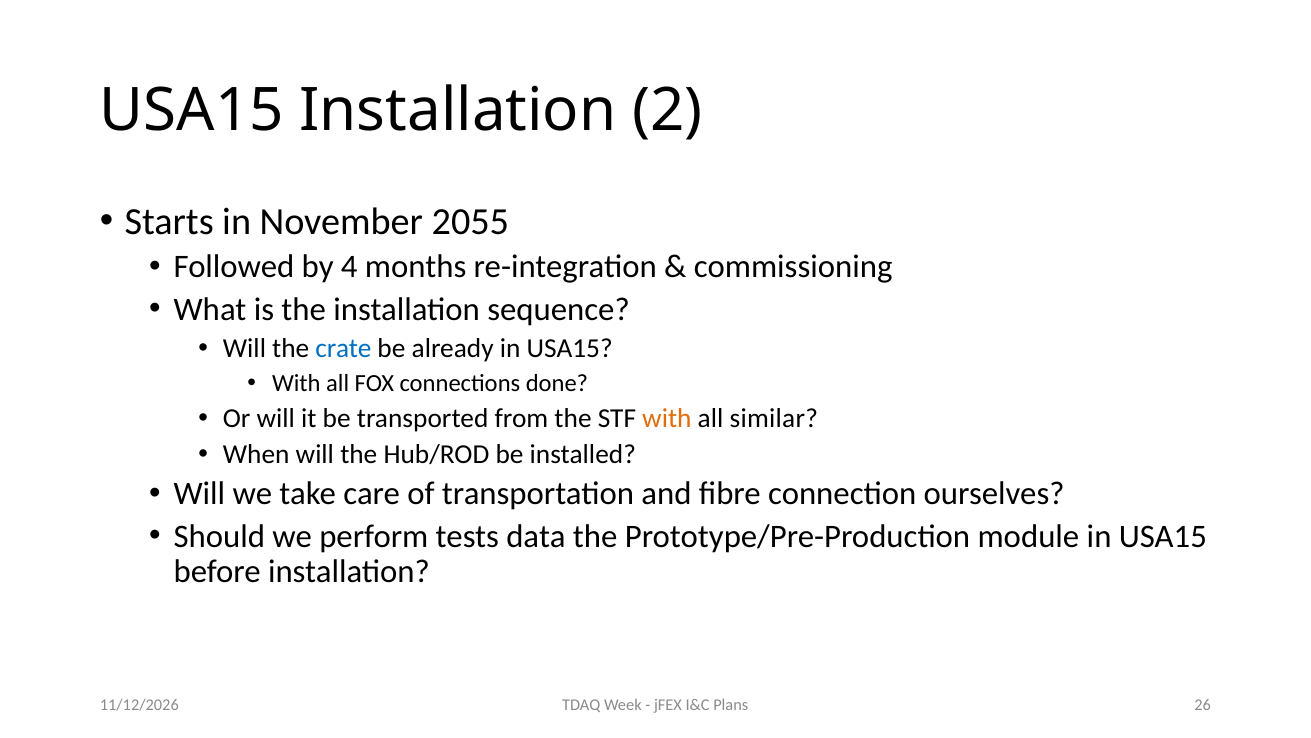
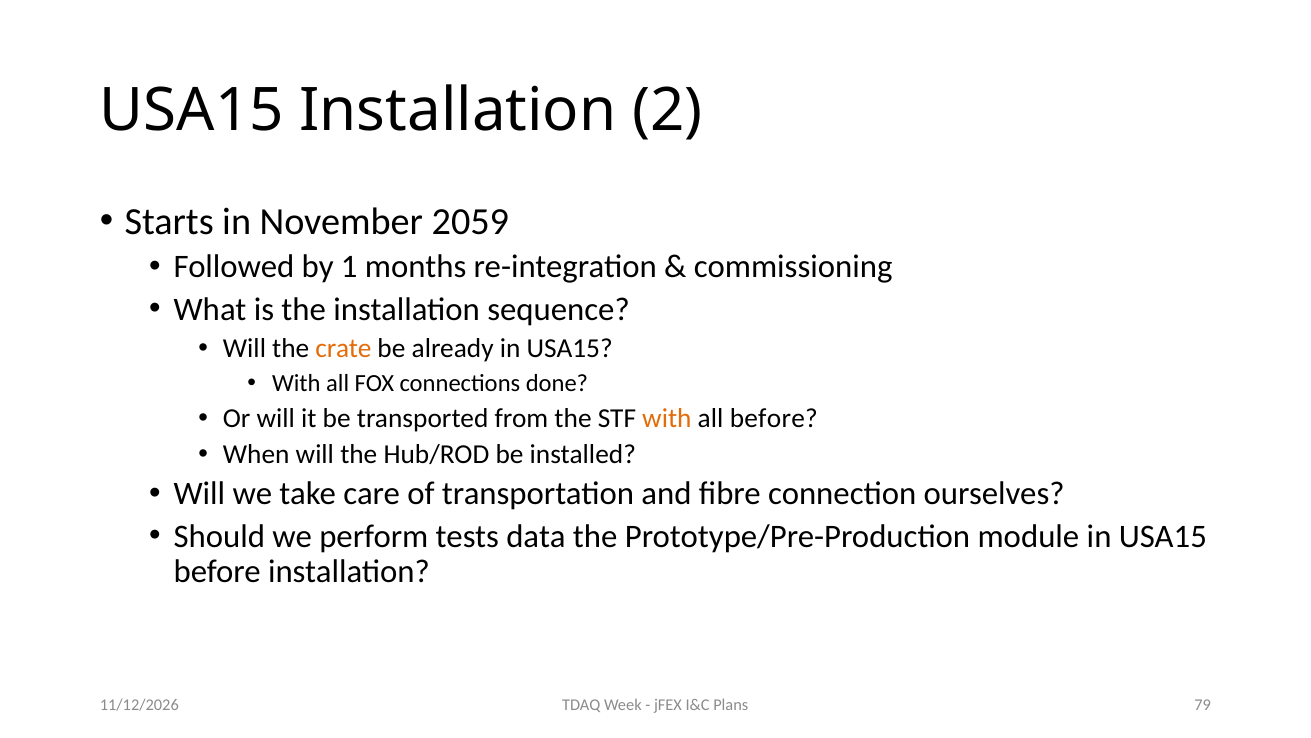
2055: 2055 -> 2059
4: 4 -> 1
crate colour: blue -> orange
all similar: similar -> before
26: 26 -> 79
